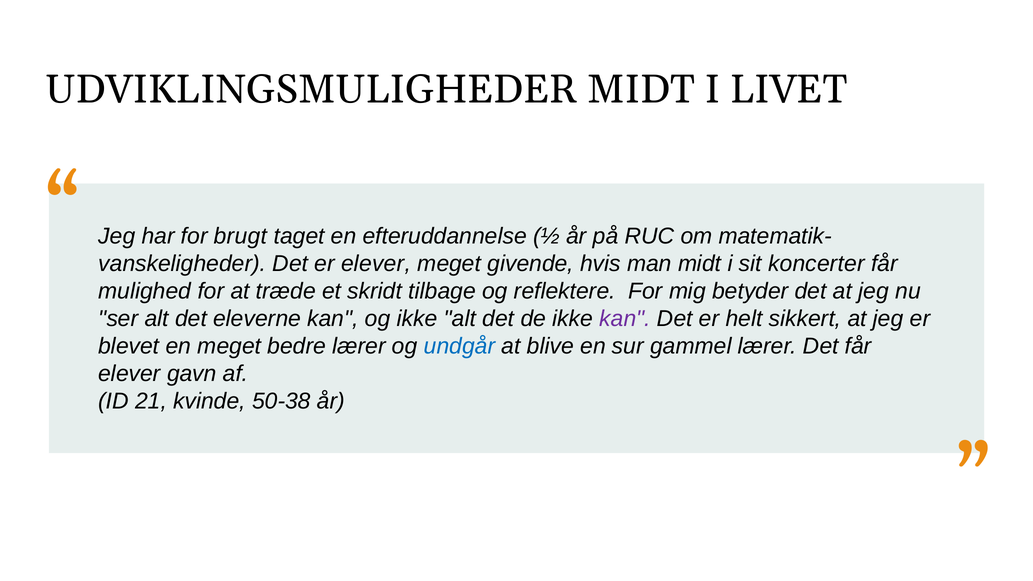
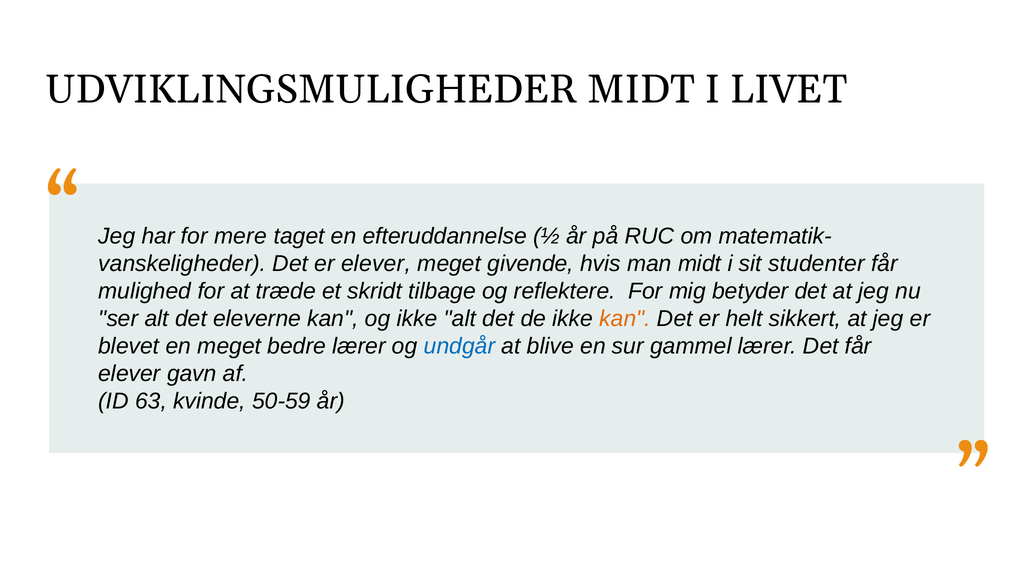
brugt: brugt -> mere
koncerter: koncerter -> studenter
kan at (625, 319) colour: purple -> orange
21: 21 -> 63
50-38: 50-38 -> 50-59
